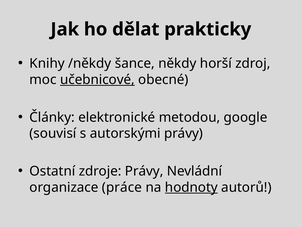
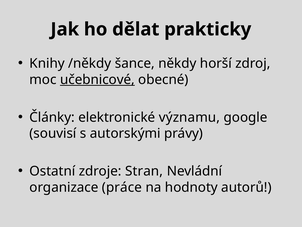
metodou: metodou -> významu
zdroje Právy: Právy -> Stran
hodnoty underline: present -> none
